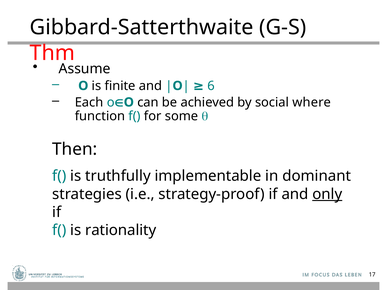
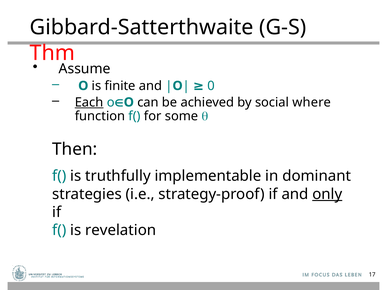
6: 6 -> 0
Each underline: none -> present
rationality: rationality -> revelation
